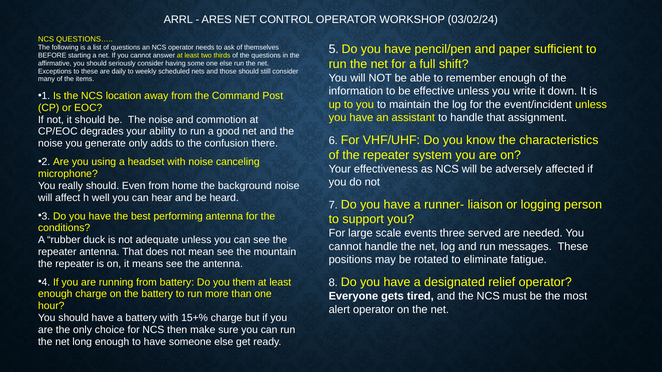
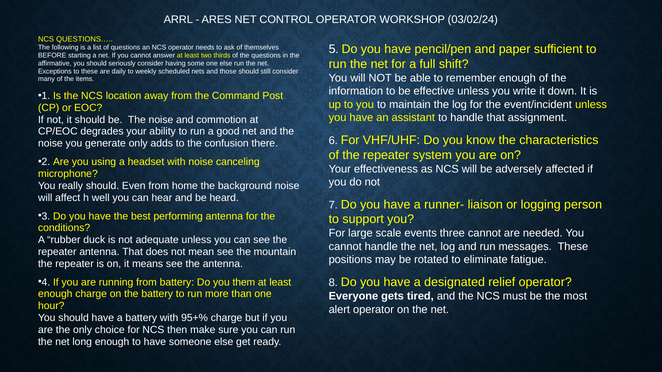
three served: served -> cannot
15+%: 15+% -> 95+%
